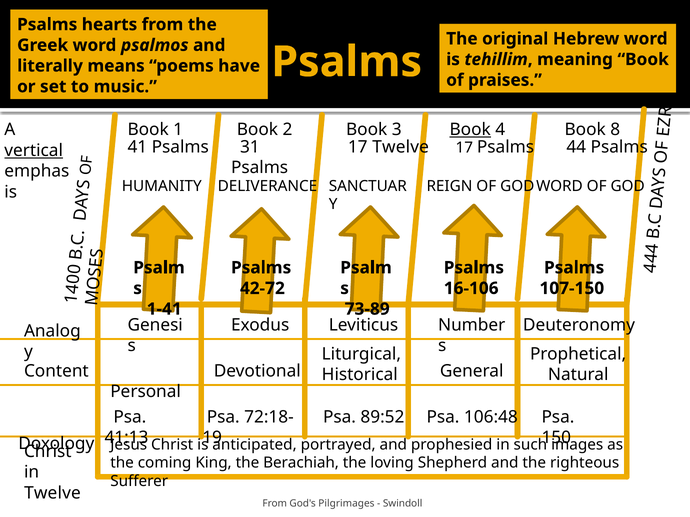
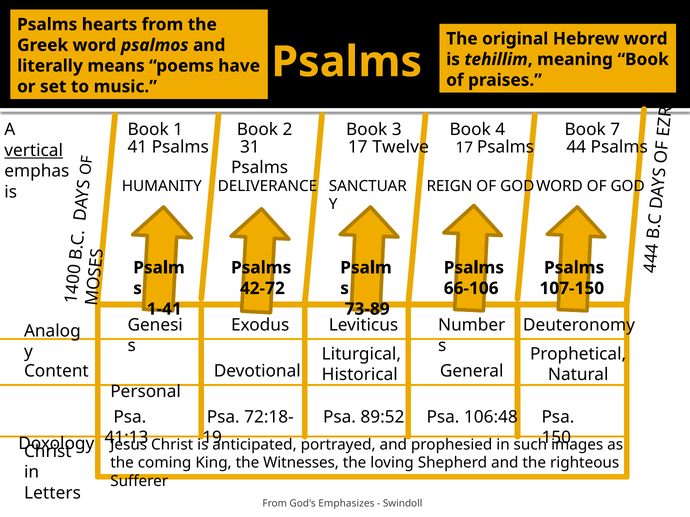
Book at (470, 130) underline: present -> none
8: 8 -> 7
16-106: 16-106 -> 66-106
Berachiah: Berachiah -> Witnesses
Twelve at (52, 493): Twelve -> Letters
Pilgrimages: Pilgrimages -> Emphasizes
